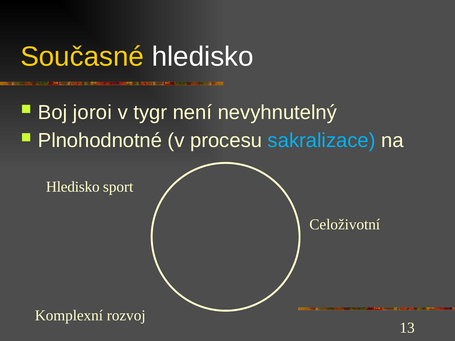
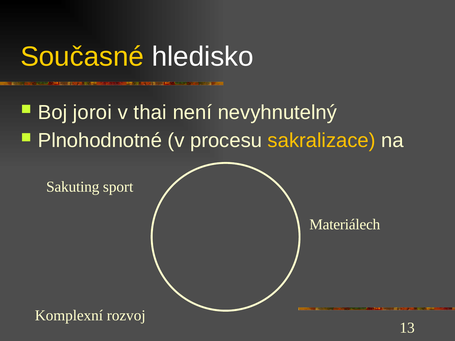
tygr: tygr -> thai
sakralizace colour: light blue -> yellow
Hledisko at (73, 187): Hledisko -> Sakuting
Celoživotní: Celoživotní -> Materiálech
